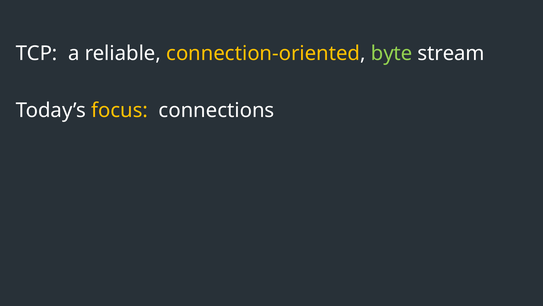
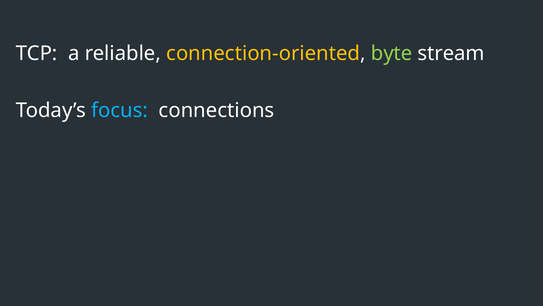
focus colour: yellow -> light blue
